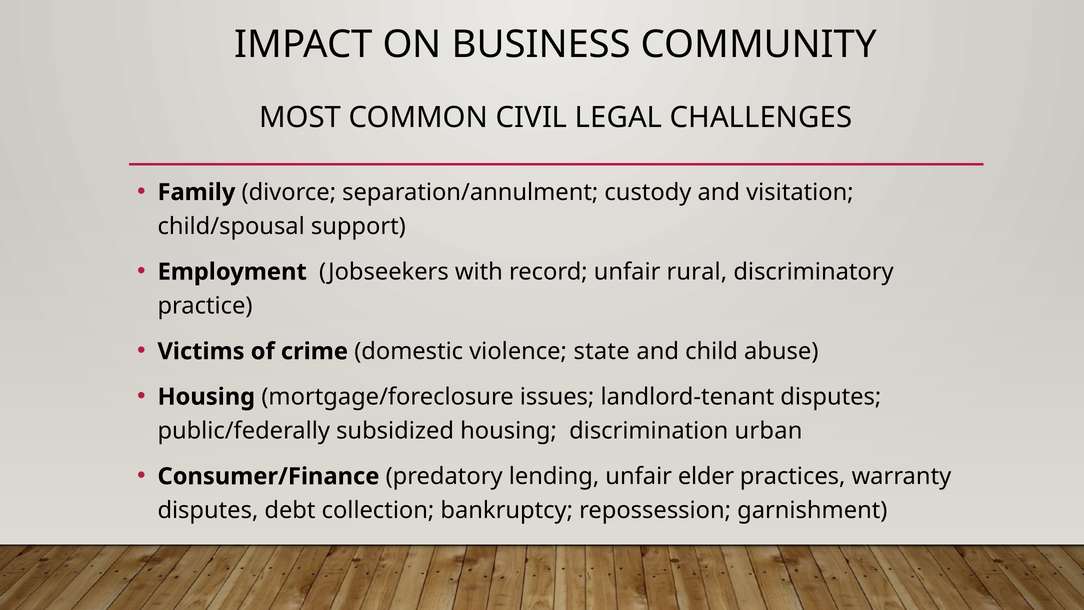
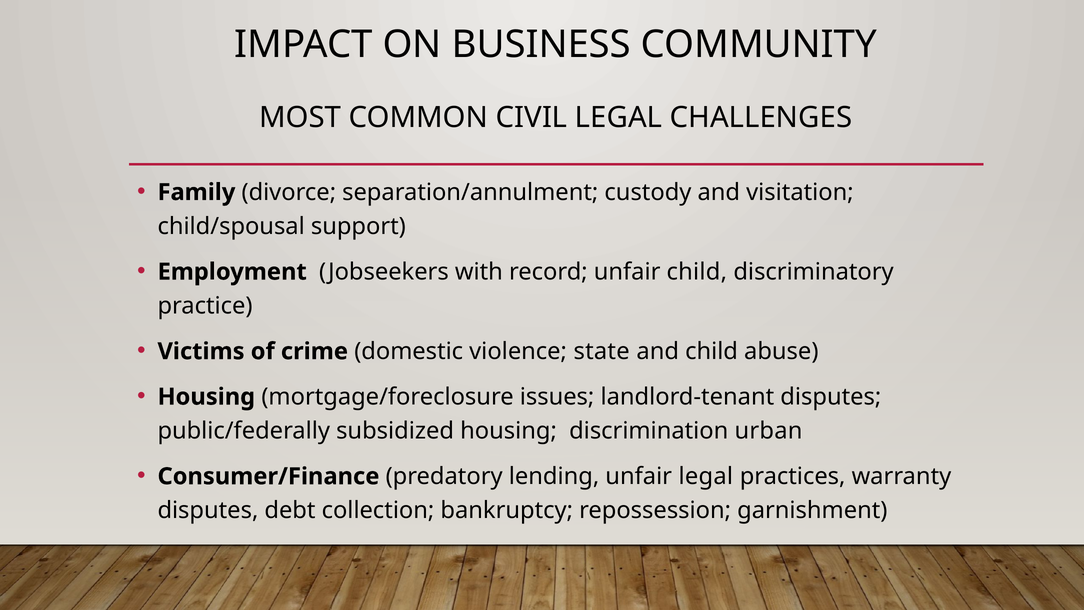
unfair rural: rural -> child
unfair elder: elder -> legal
